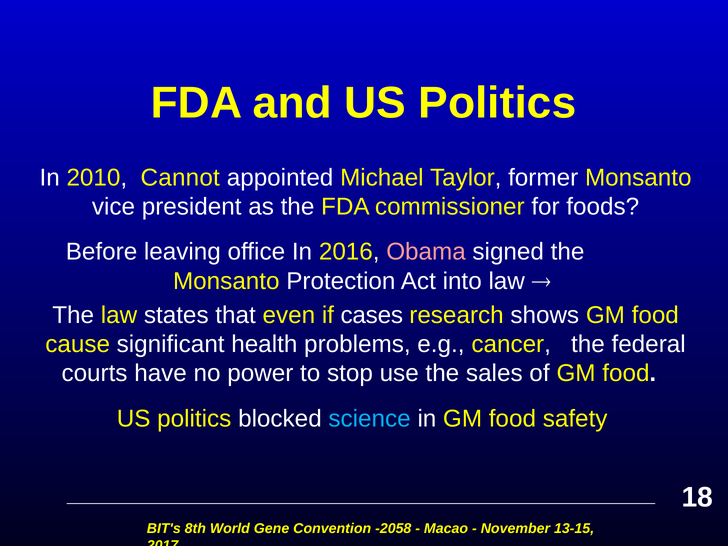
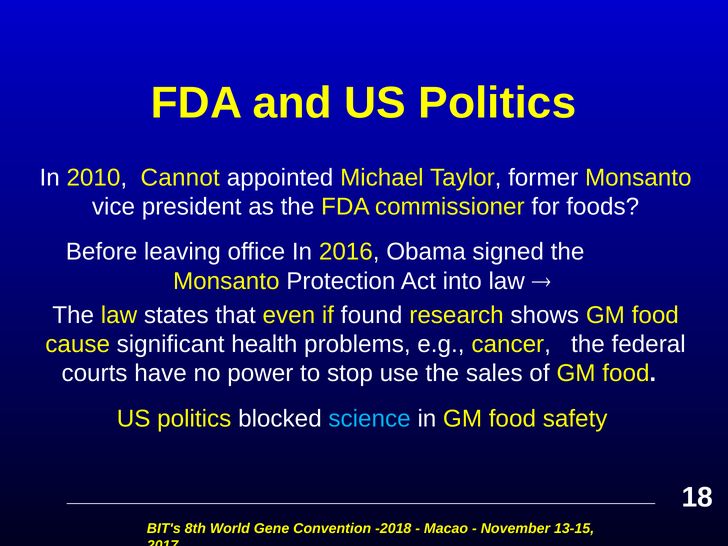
Obama colour: pink -> white
cases: cases -> found
-2058: -2058 -> -2018
